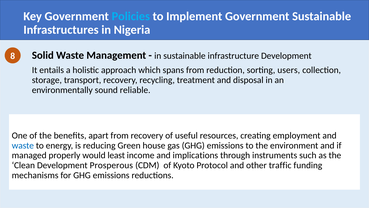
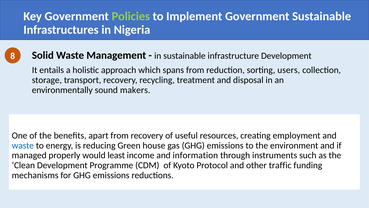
Policies colour: light blue -> light green
reliable: reliable -> makers
implications: implications -> information
Prosperous: Prosperous -> Programme
